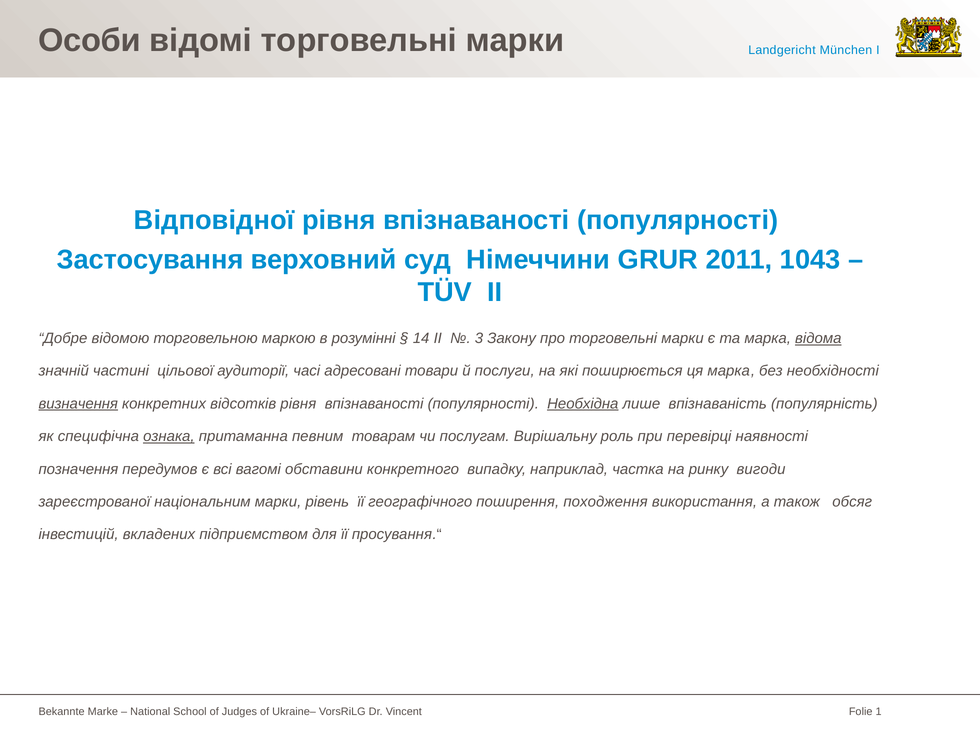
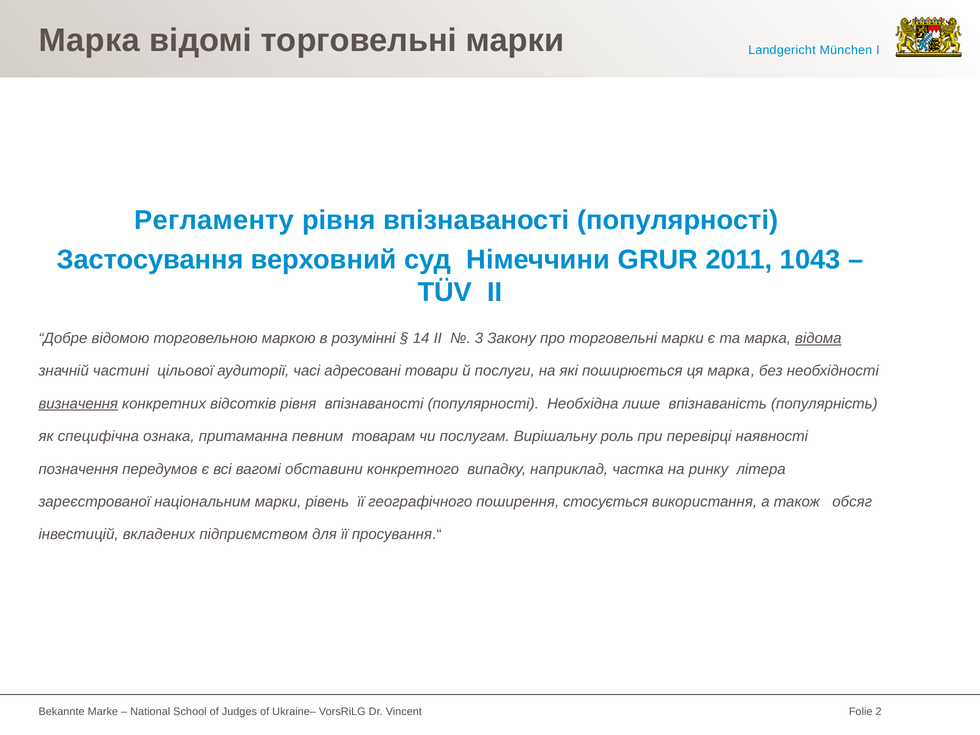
Особи at (90, 41): Особи -> Марка
Відповідної: Відповідної -> Регламенту
Необхідна underline: present -> none
ознака underline: present -> none
вигоди: вигоди -> літера
походження: походження -> стосується
1: 1 -> 2
